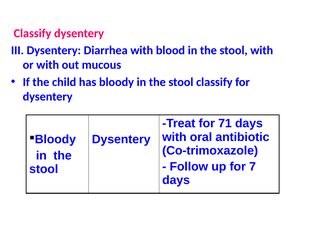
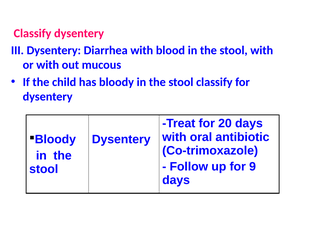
71: 71 -> 20
7: 7 -> 9
